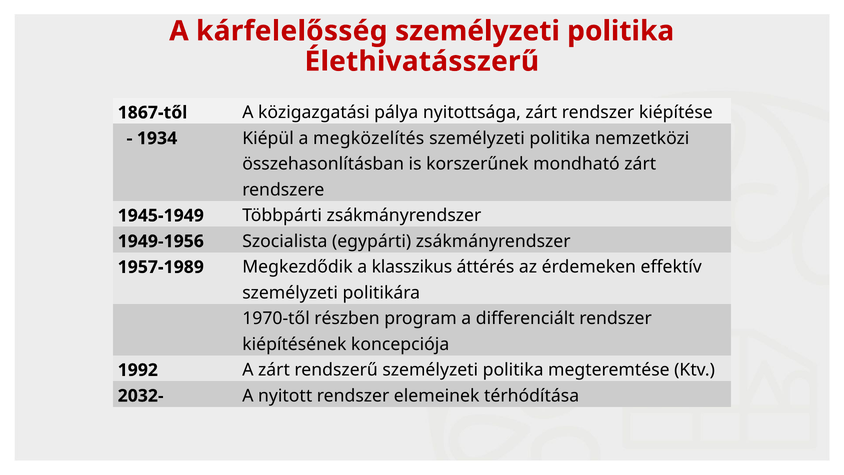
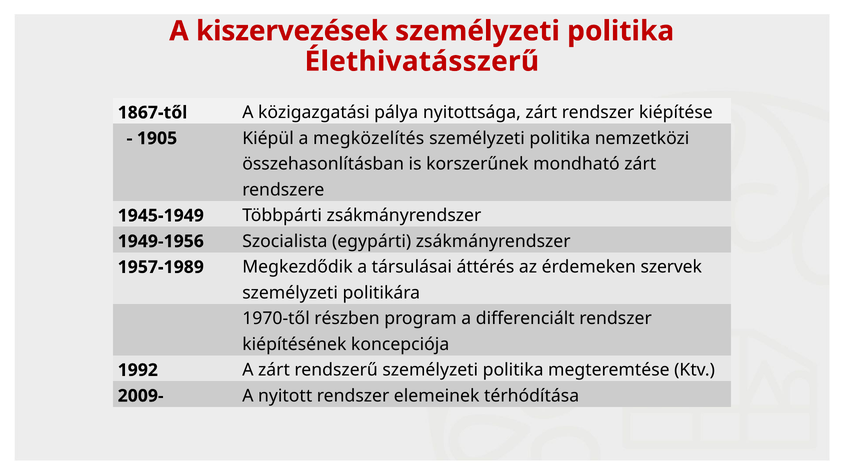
kárfelelősség: kárfelelősség -> kiszervezések
1934: 1934 -> 1905
klasszikus: klasszikus -> társulásai
effektív: effektív -> szervek
2032-: 2032- -> 2009-
